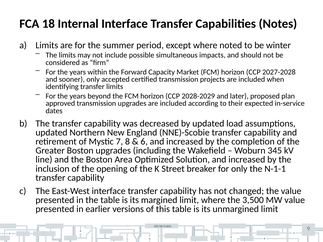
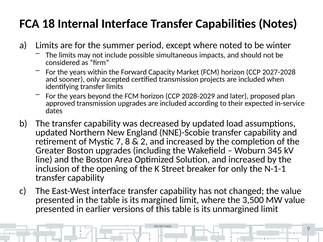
6: 6 -> 2
